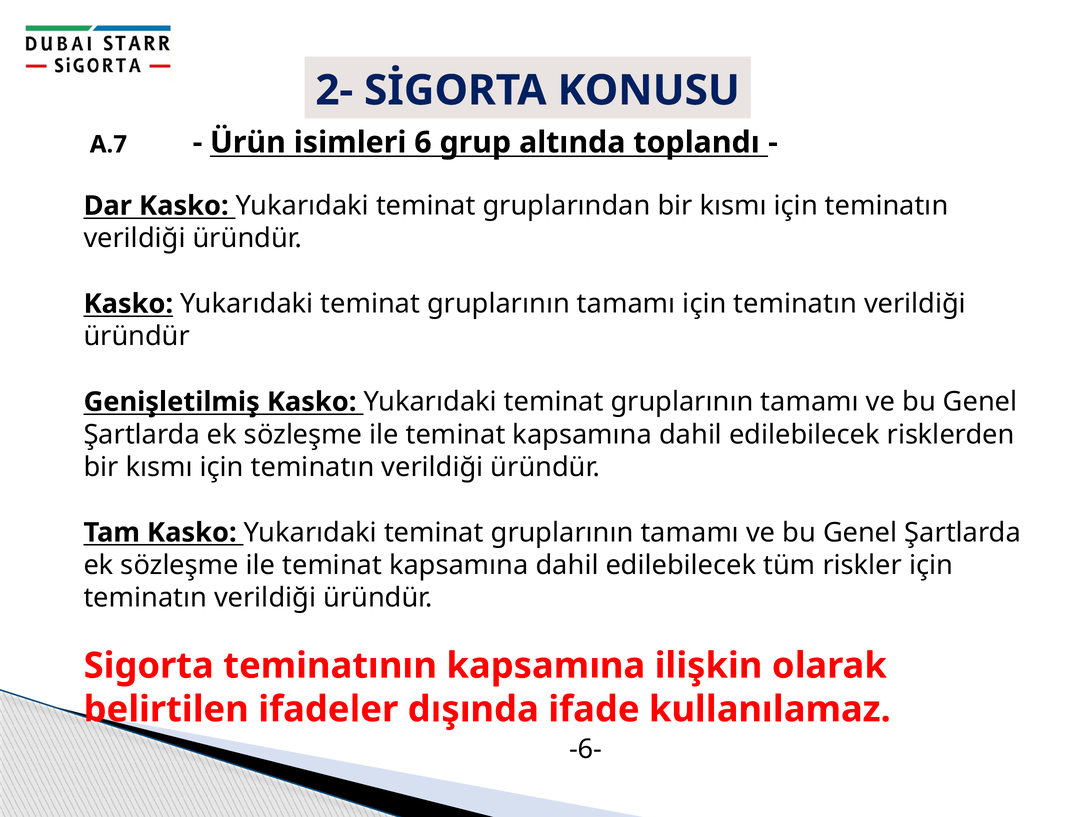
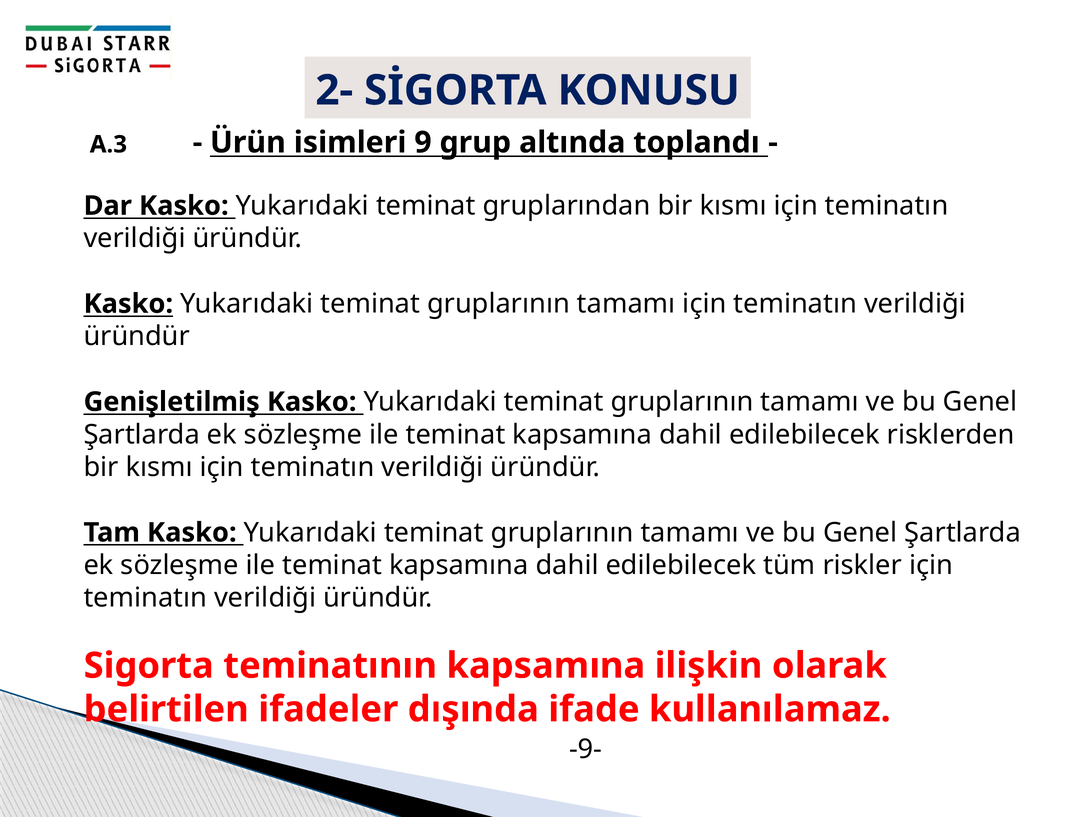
A.7: A.7 -> A.3
6: 6 -> 9
-6-: -6- -> -9-
